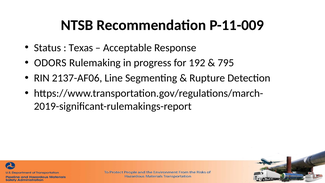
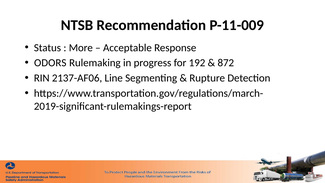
Texas: Texas -> More
795: 795 -> 872
